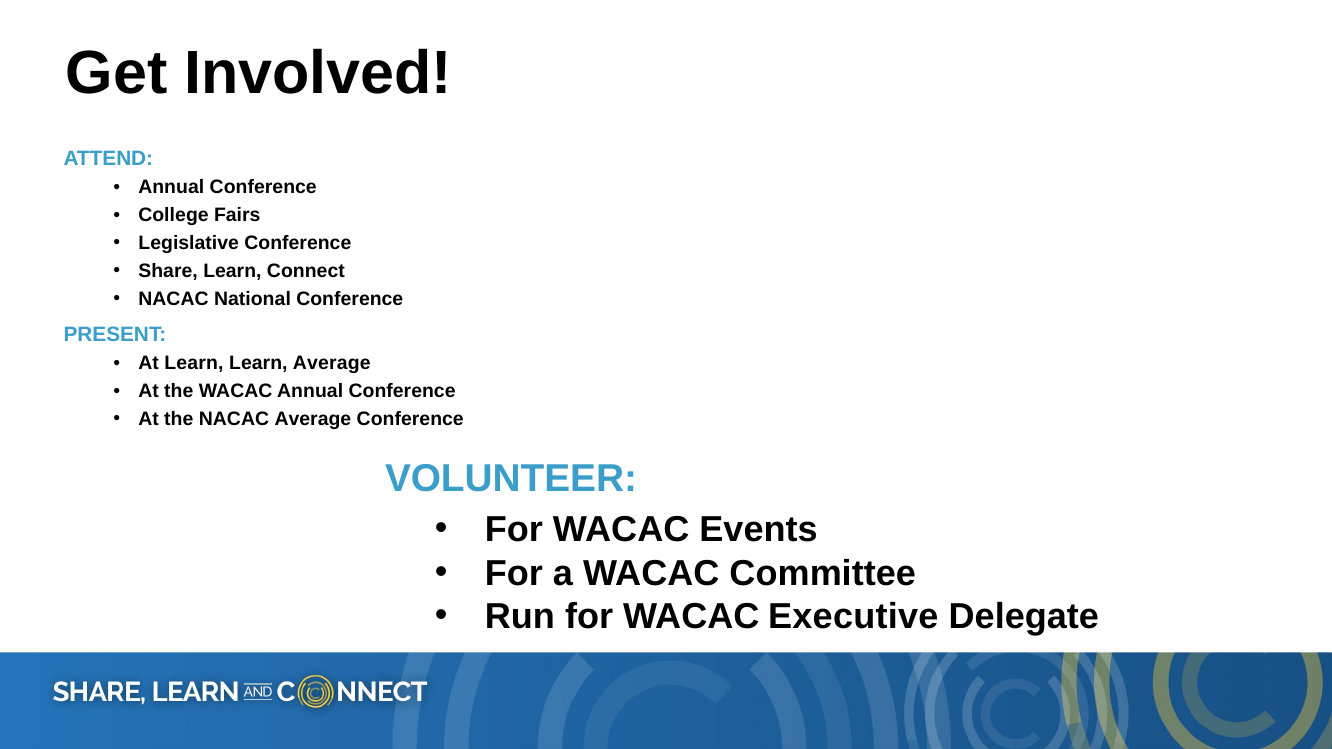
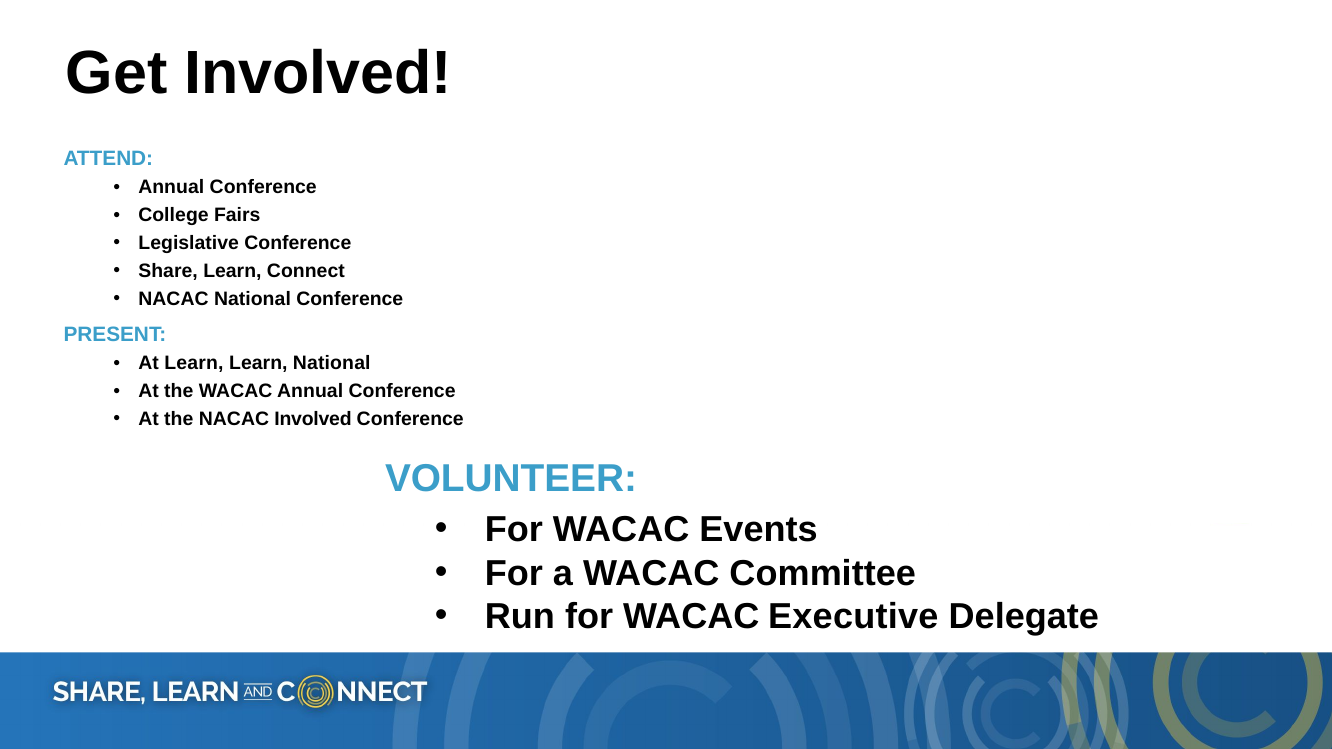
Learn Average: Average -> National
NACAC Average: Average -> Involved
